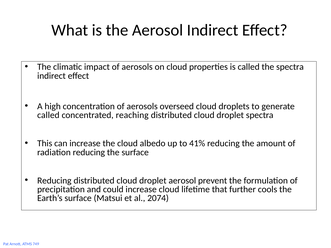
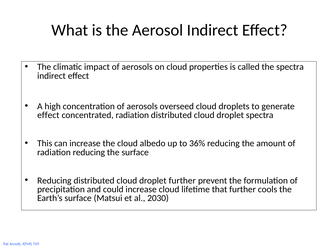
called at (48, 115): called -> effect
concentrated reaching: reaching -> radiation
41%: 41% -> 36%
droplet aerosol: aerosol -> further
2074: 2074 -> 2030
